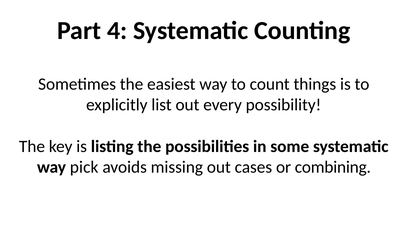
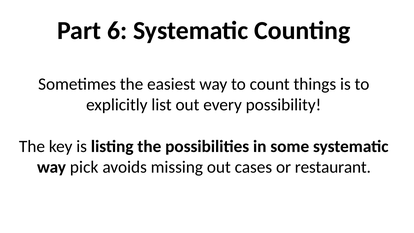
4: 4 -> 6
combining: combining -> restaurant
